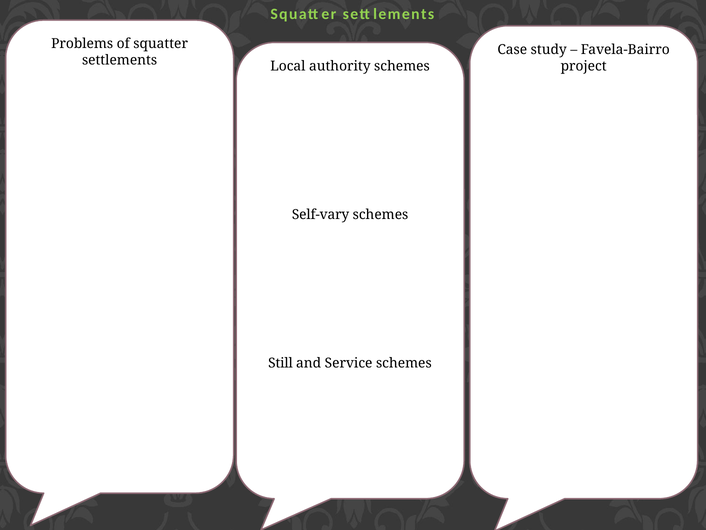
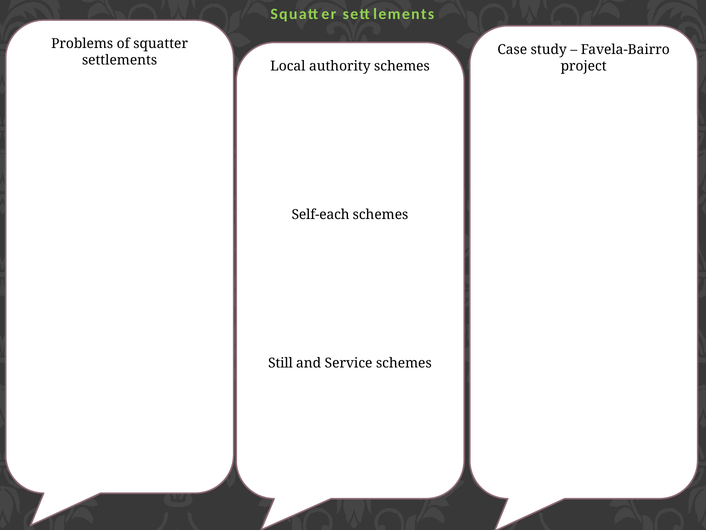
Self-vary: Self-vary -> Self-each
